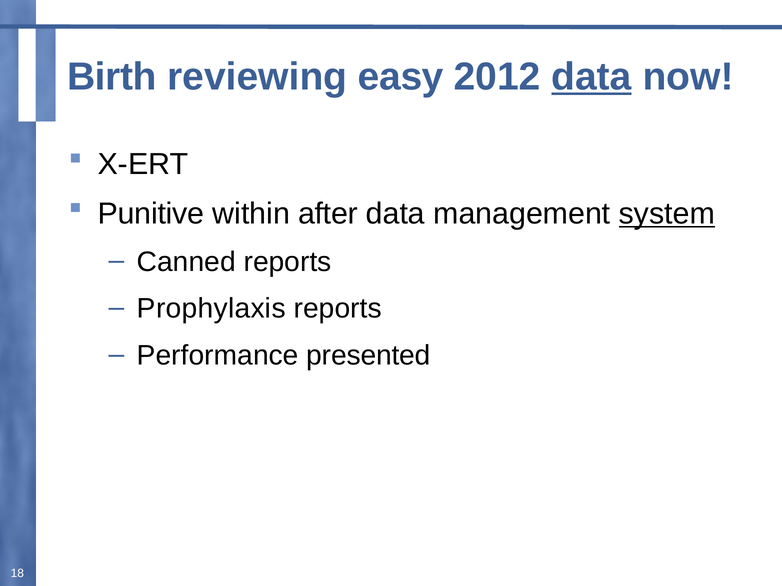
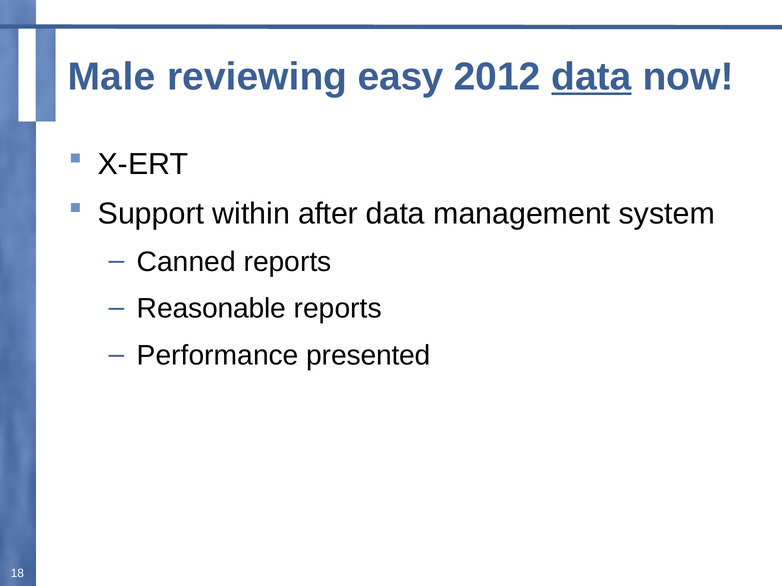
Birth: Birth -> Male
Punitive: Punitive -> Support
system underline: present -> none
Prophylaxis: Prophylaxis -> Reasonable
